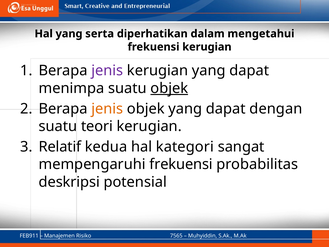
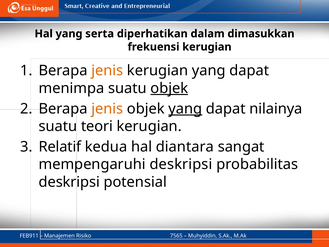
mengetahui: mengetahui -> dimasukkan
jenis at (107, 71) colour: purple -> orange
yang at (185, 109) underline: none -> present
dengan: dengan -> nilainya
kategori: kategori -> diantara
mempengaruhi frekuensi: frekuensi -> deskripsi
